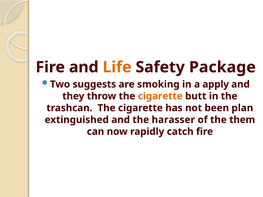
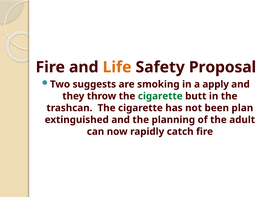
Package: Package -> Proposal
cigarette at (160, 96) colour: orange -> green
harasser: harasser -> planning
them: them -> adult
